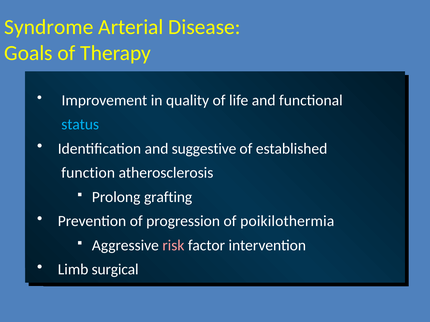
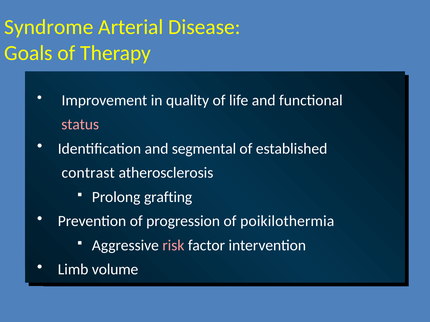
status colour: light blue -> pink
suggestive: suggestive -> segmental
function: function -> contrast
surgical: surgical -> volume
